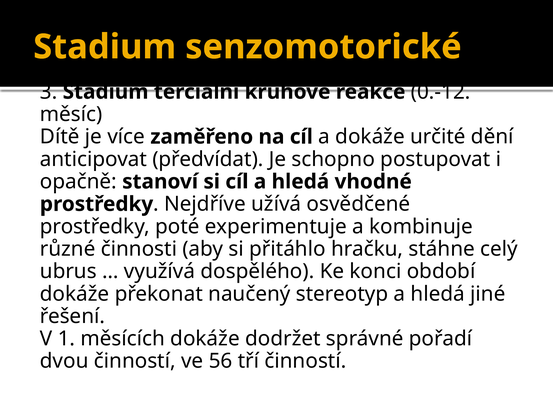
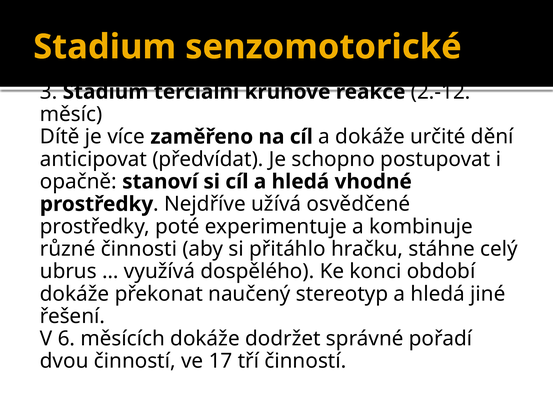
0.-12: 0.-12 -> 2.-12
1: 1 -> 6
56: 56 -> 17
